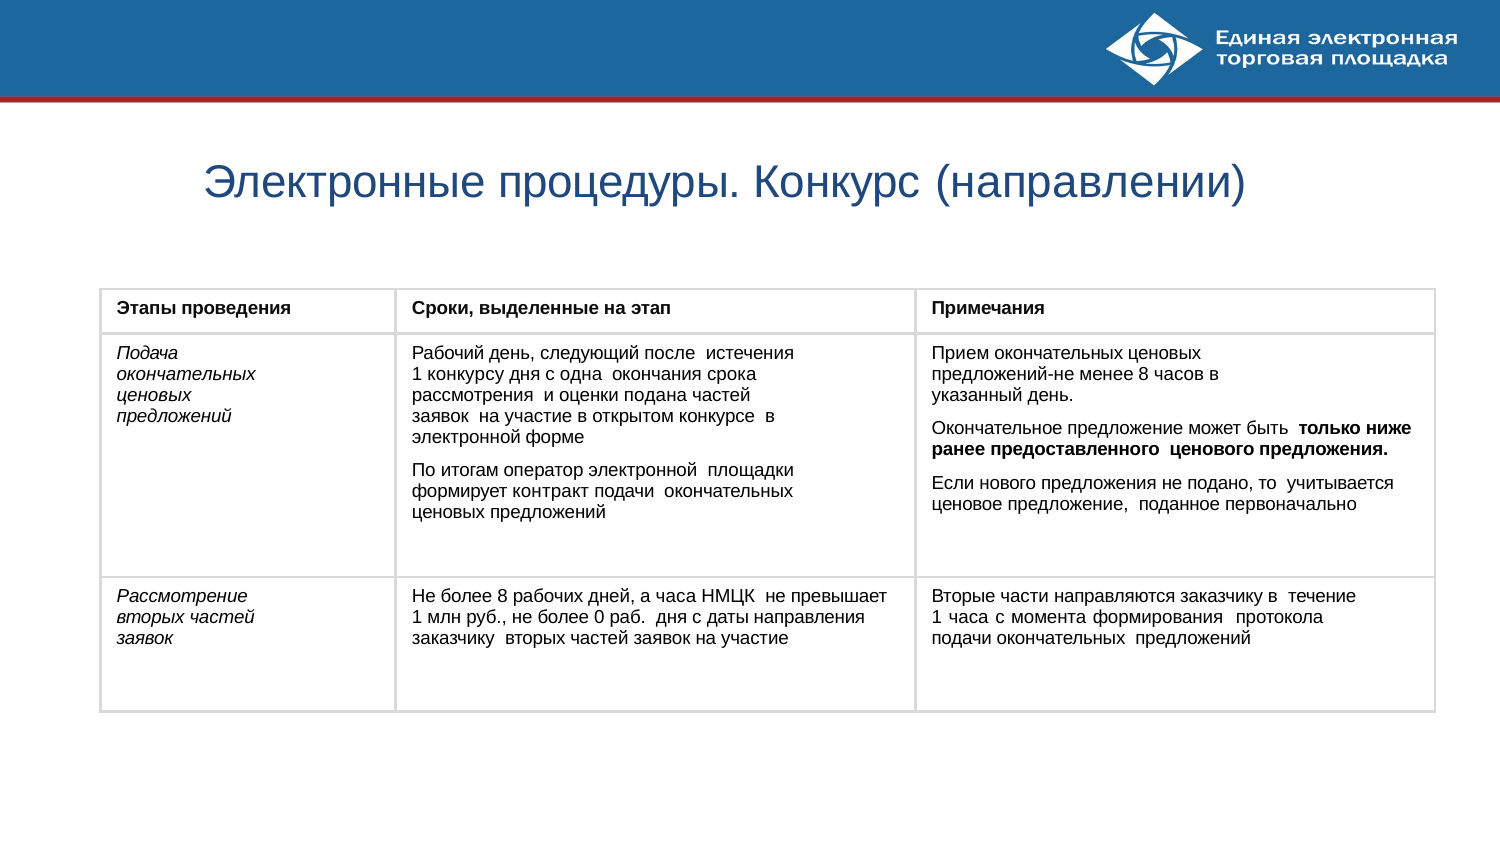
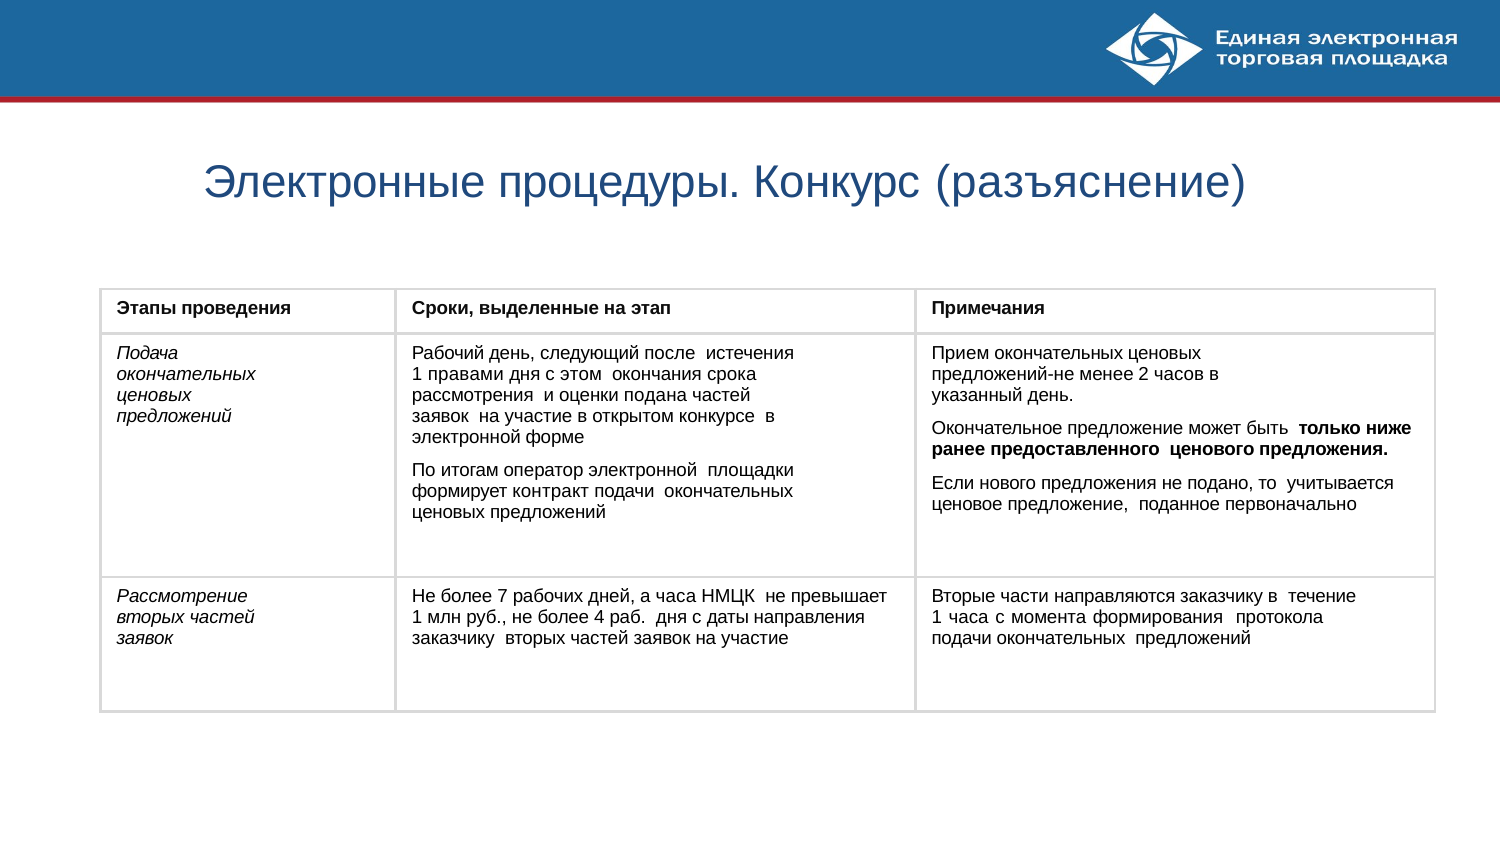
направлении: направлении -> разъяснение
конкурсу: конкурсу -> правами
одна: одна -> этом
менее 8: 8 -> 2
более 8: 8 -> 7
0: 0 -> 4
